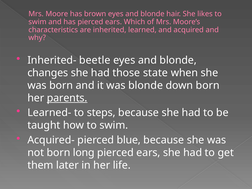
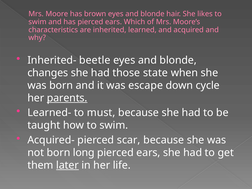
was blonde: blonde -> escape
down born: born -> cycle
steps: steps -> must
blue: blue -> scar
later underline: none -> present
